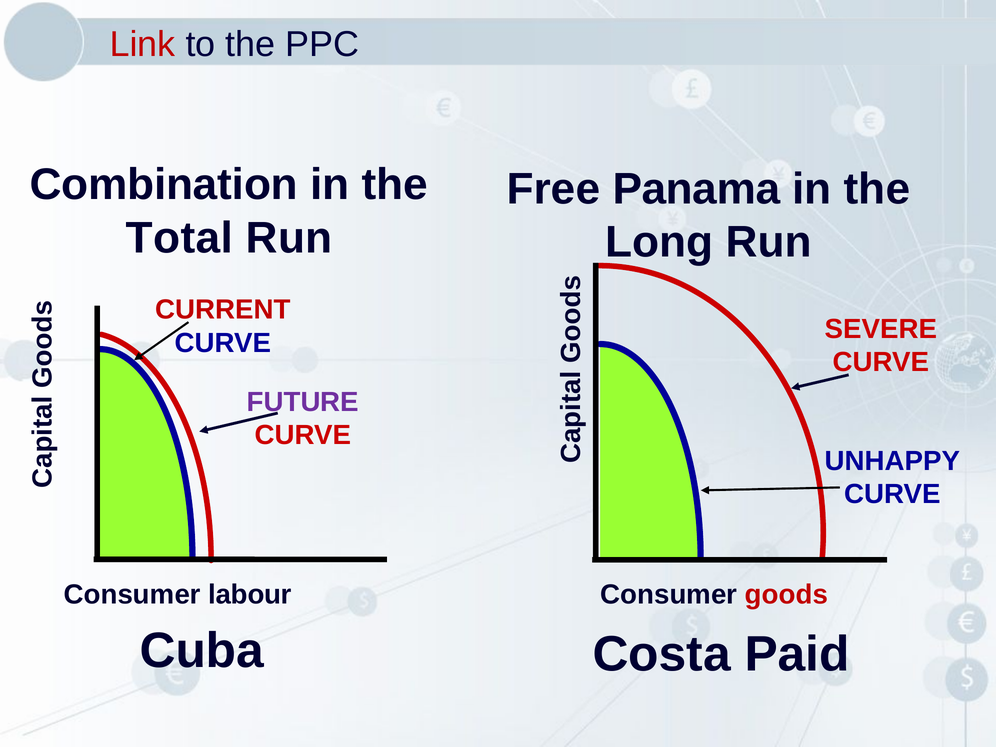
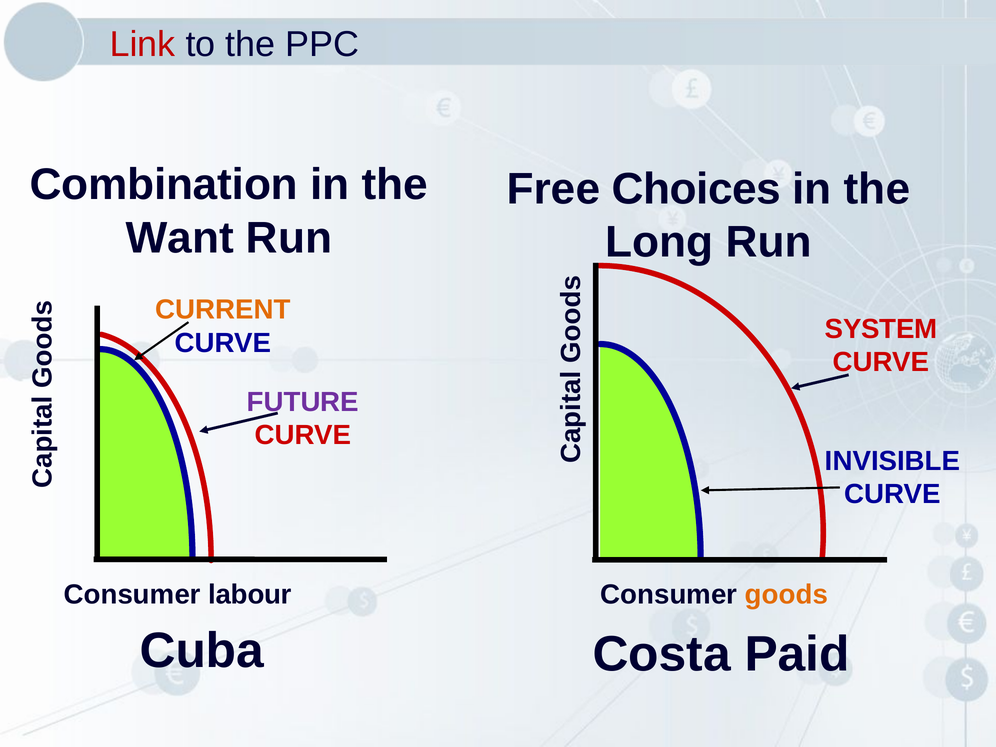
Panama: Panama -> Choices
Total: Total -> Want
CURRENT colour: red -> orange
SEVERE: SEVERE -> SYSTEM
UNHAPPY: UNHAPPY -> INVISIBLE
goods colour: red -> orange
